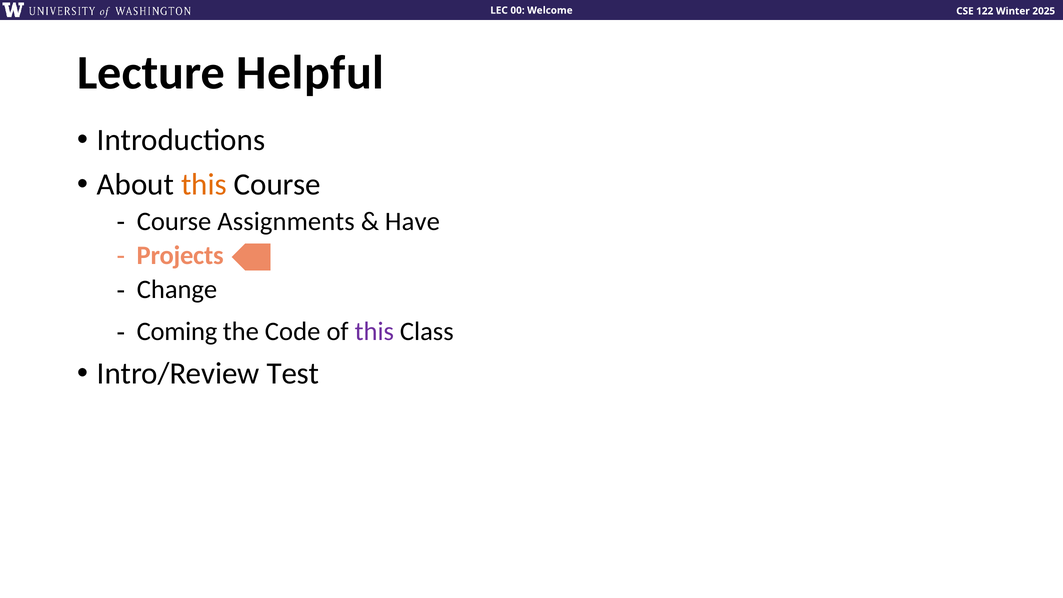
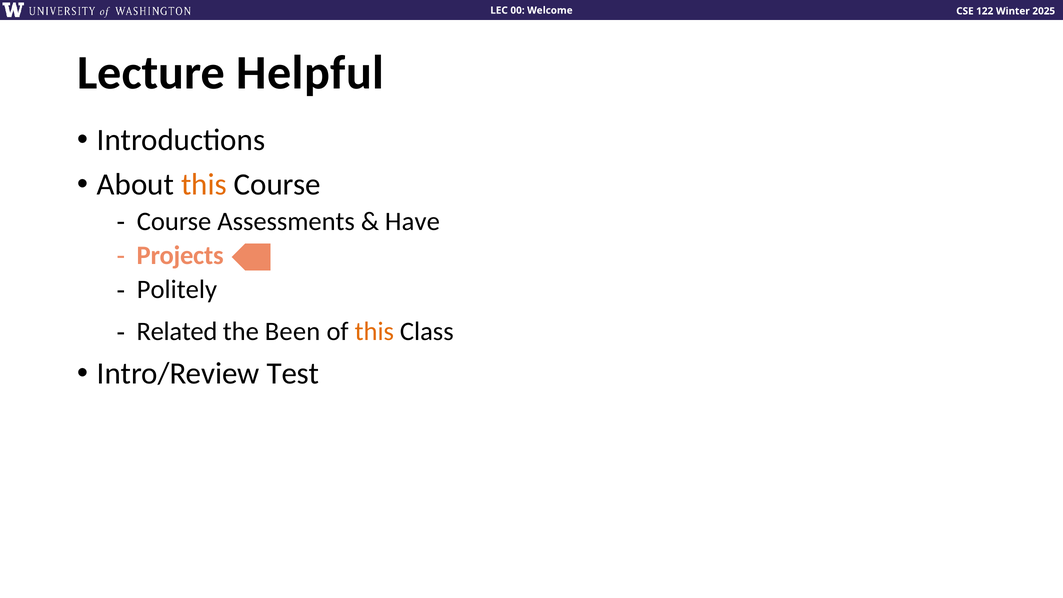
Assignments: Assignments -> Assessments
Change: Change -> Politely
Coming: Coming -> Related
Code: Code -> Been
this at (374, 332) colour: purple -> orange
